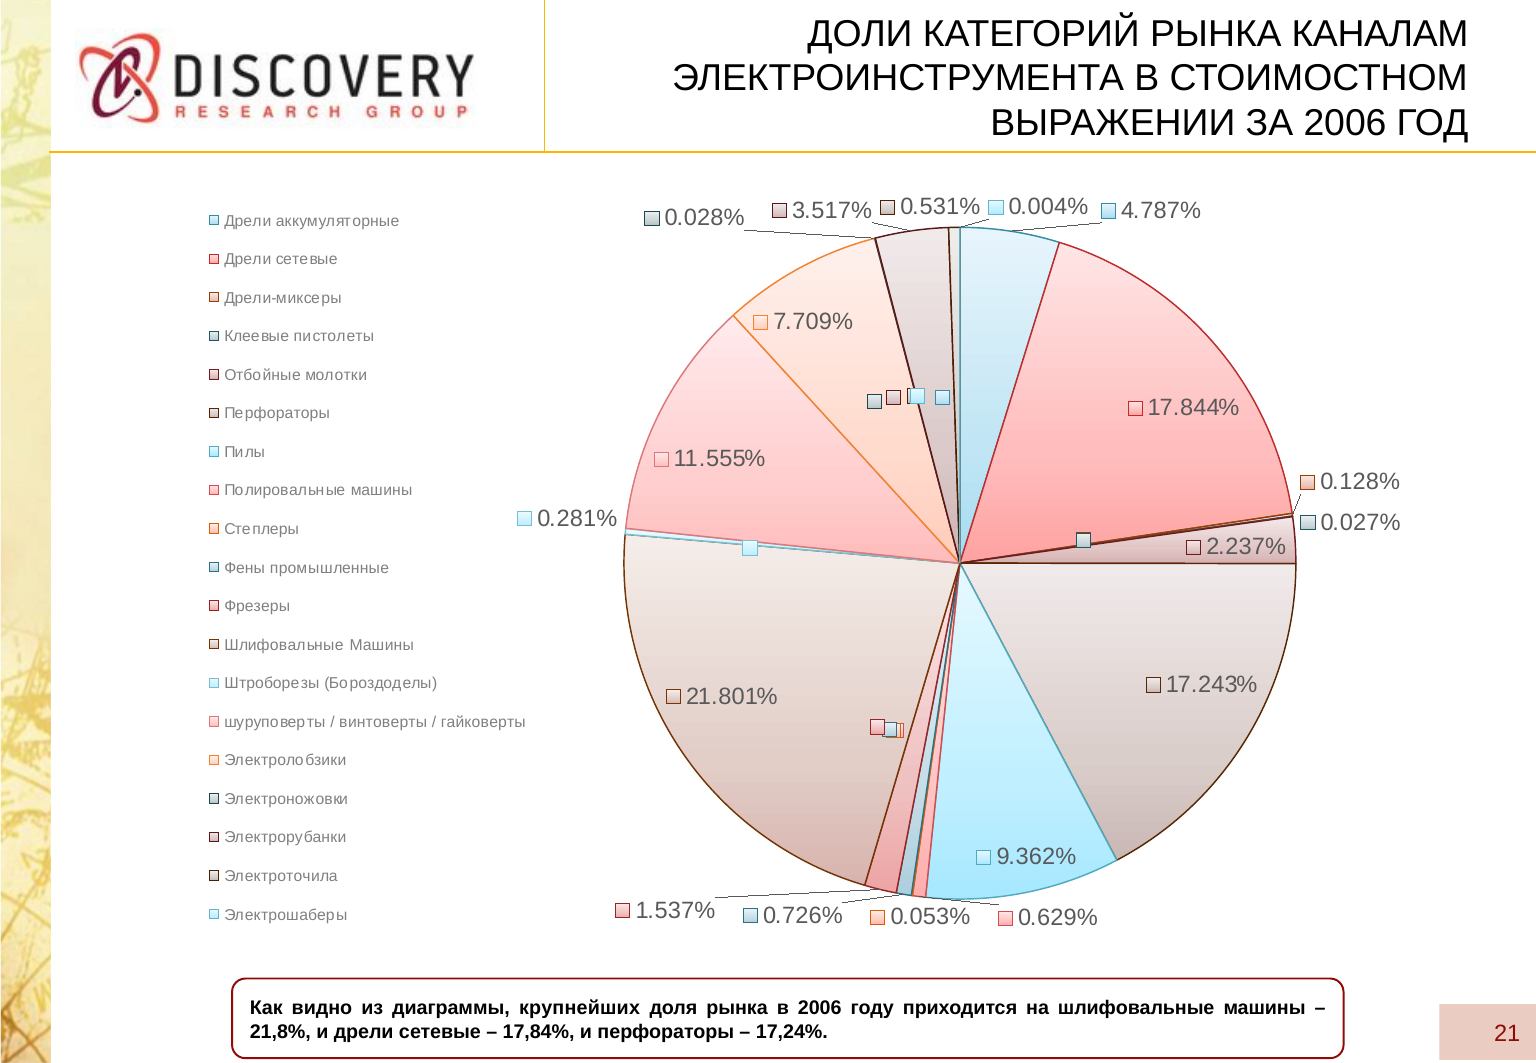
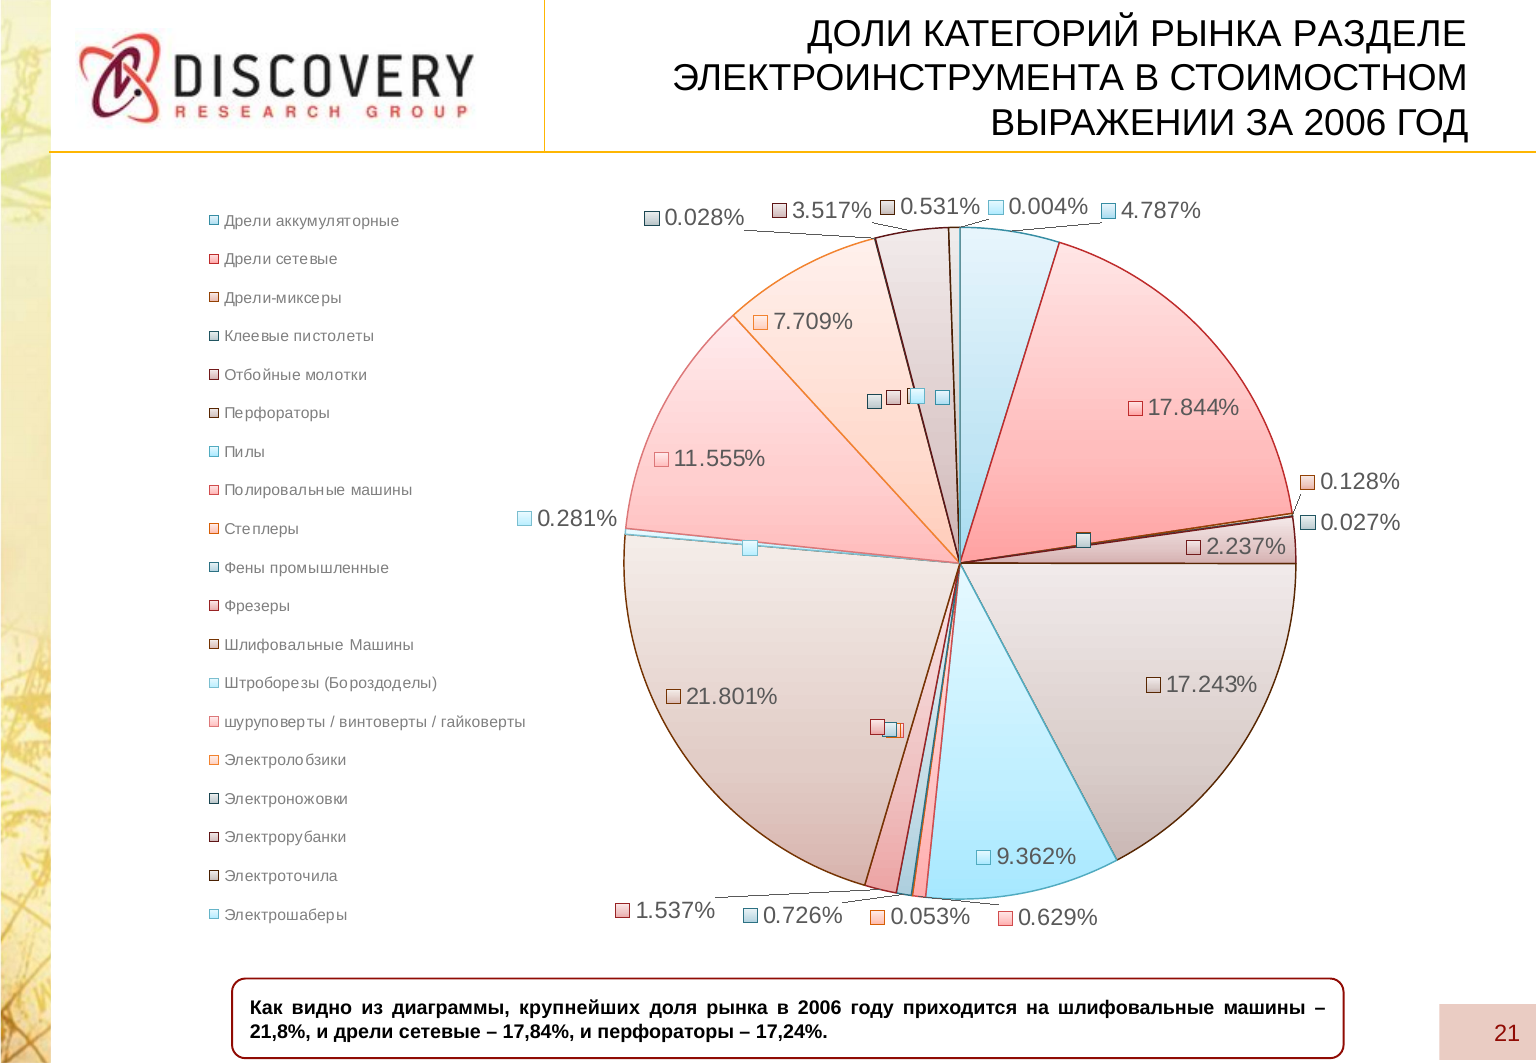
КАНАЛАМ: КАНАЛАМ -> РАЗДЕЛЕ
